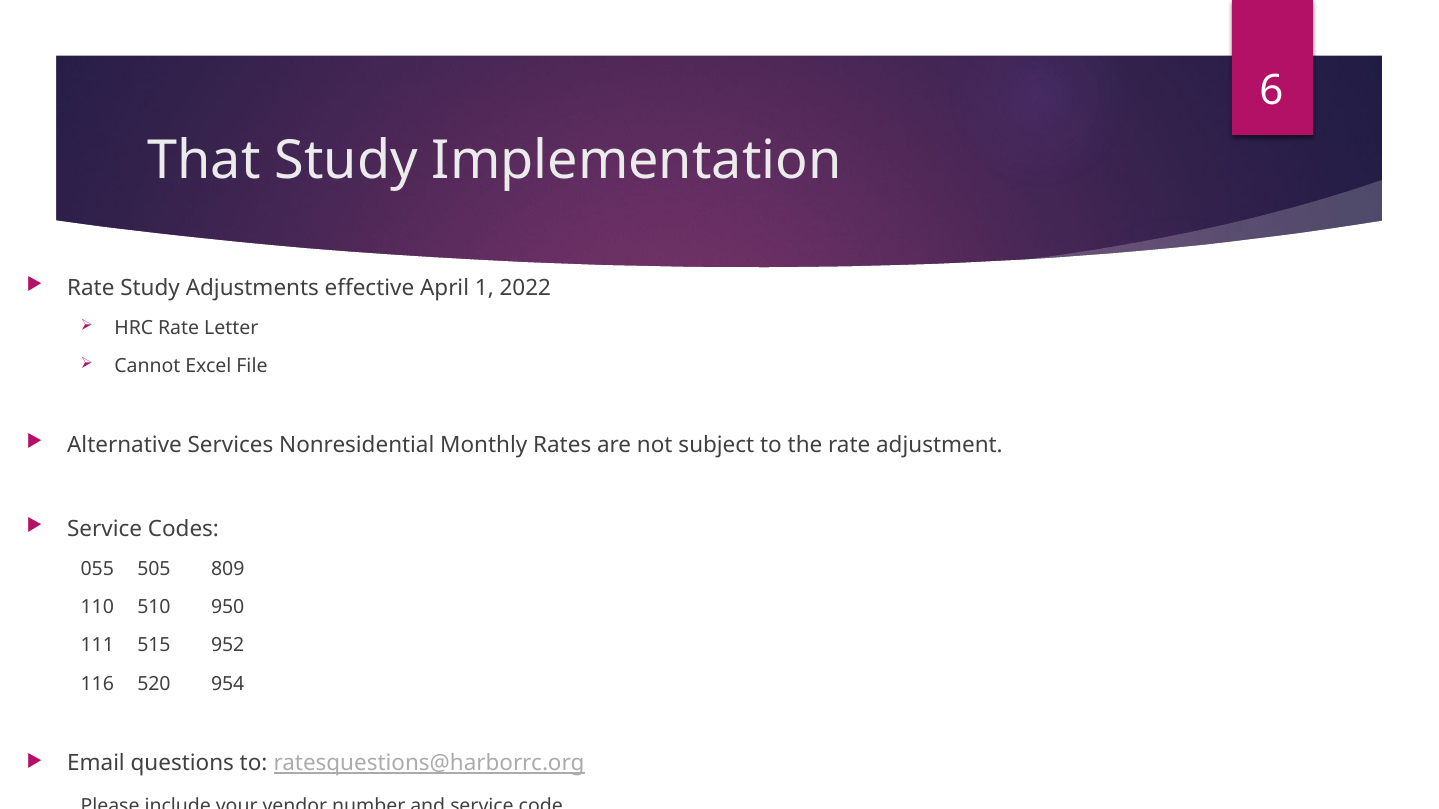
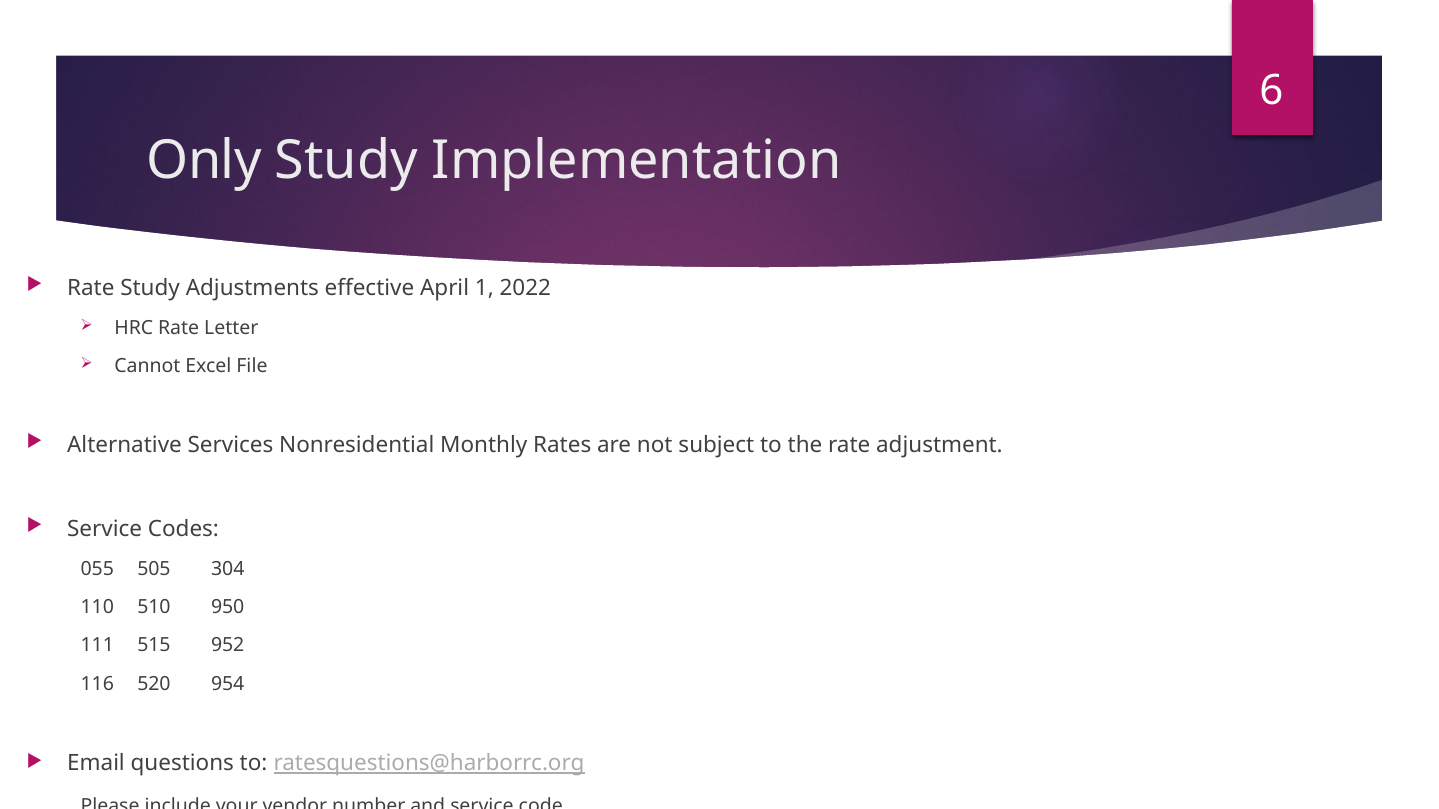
That: That -> Only
809: 809 -> 304
